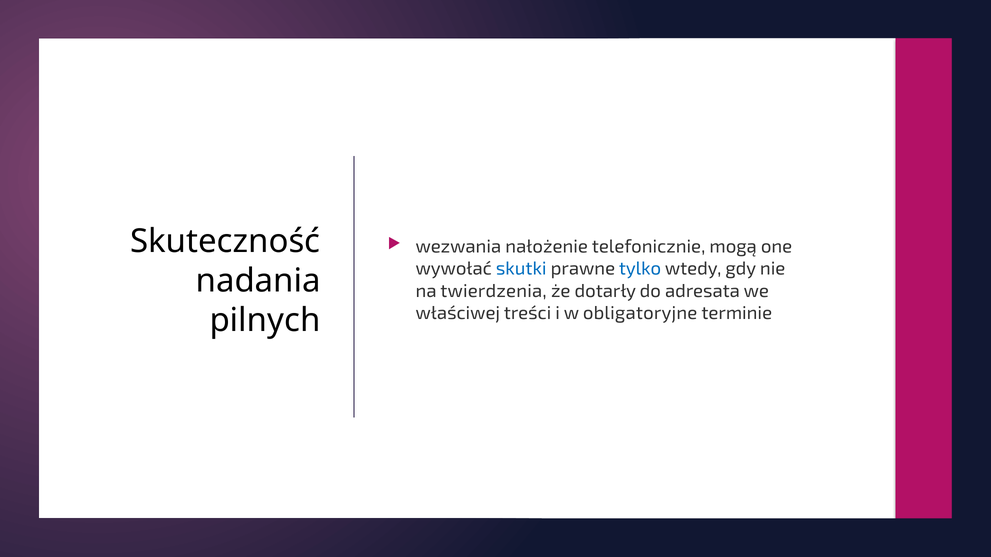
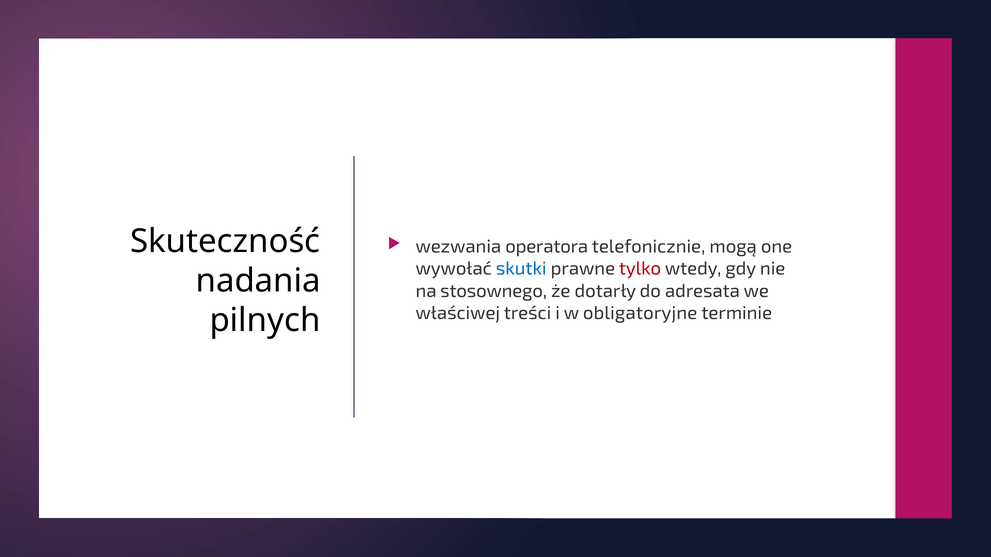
nałożenie: nałożenie -> operatora
tylko colour: blue -> red
twierdzenia: twierdzenia -> stosownego
